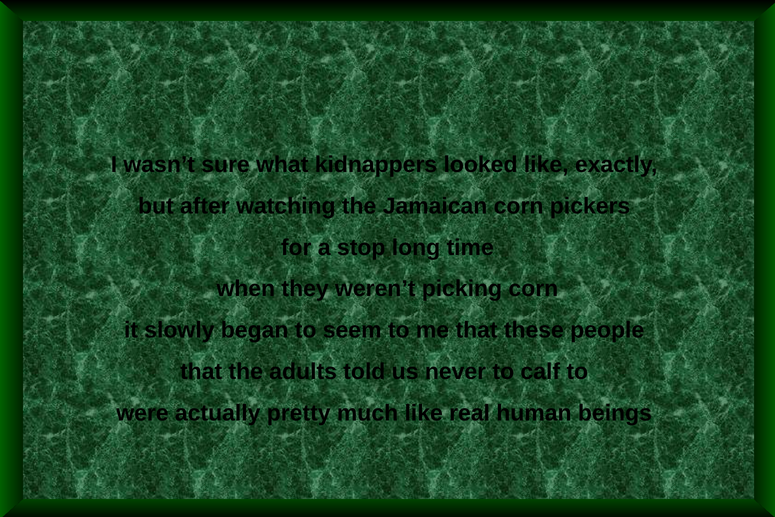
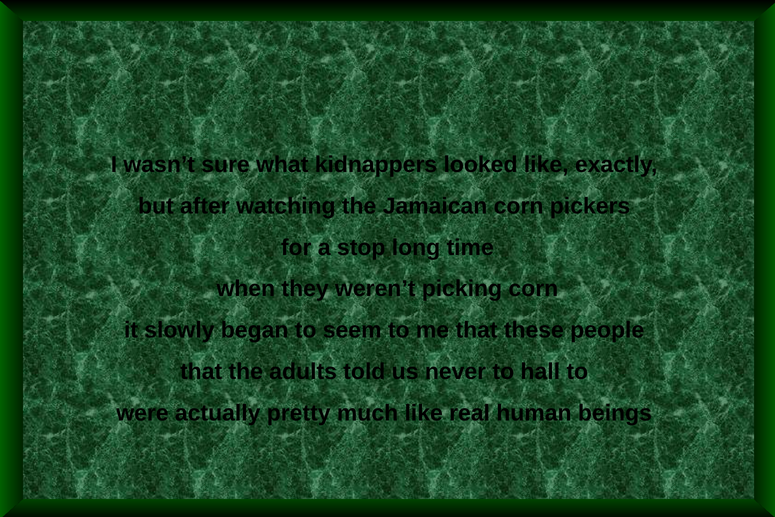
calf: calf -> hall
